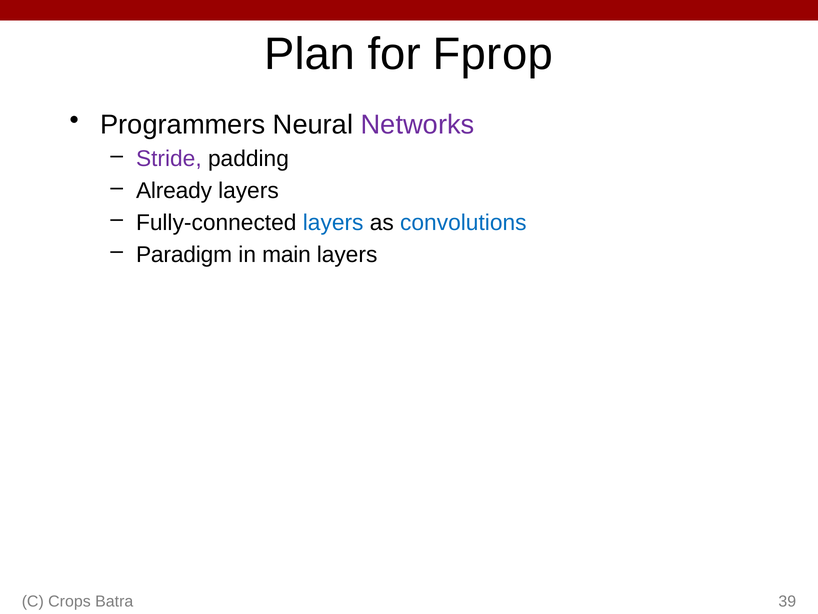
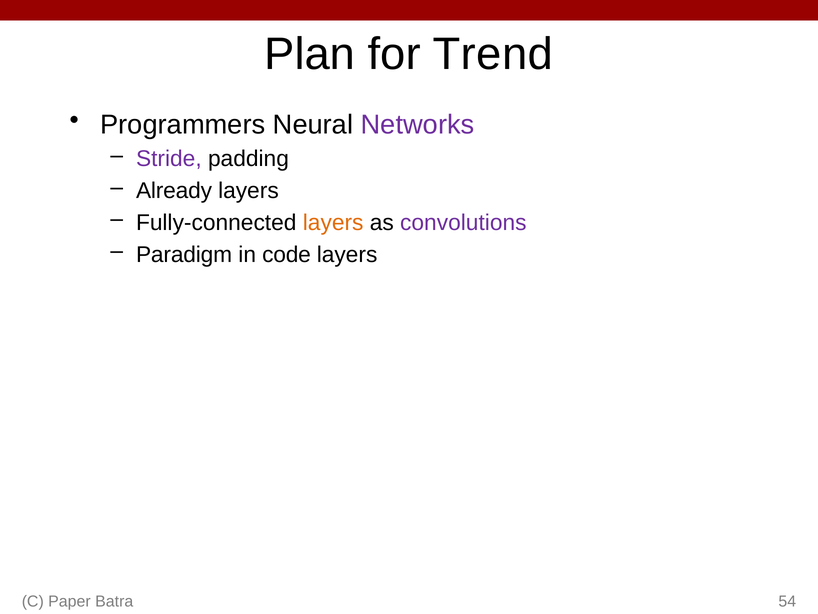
Fprop: Fprop -> Trend
layers at (333, 222) colour: blue -> orange
convolutions colour: blue -> purple
main: main -> code
Crops: Crops -> Paper
39: 39 -> 54
